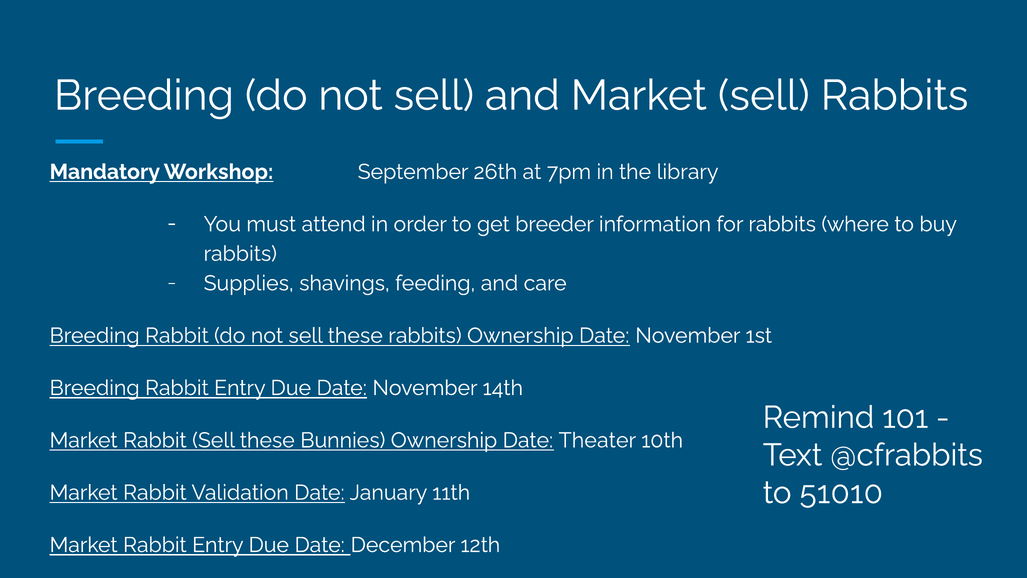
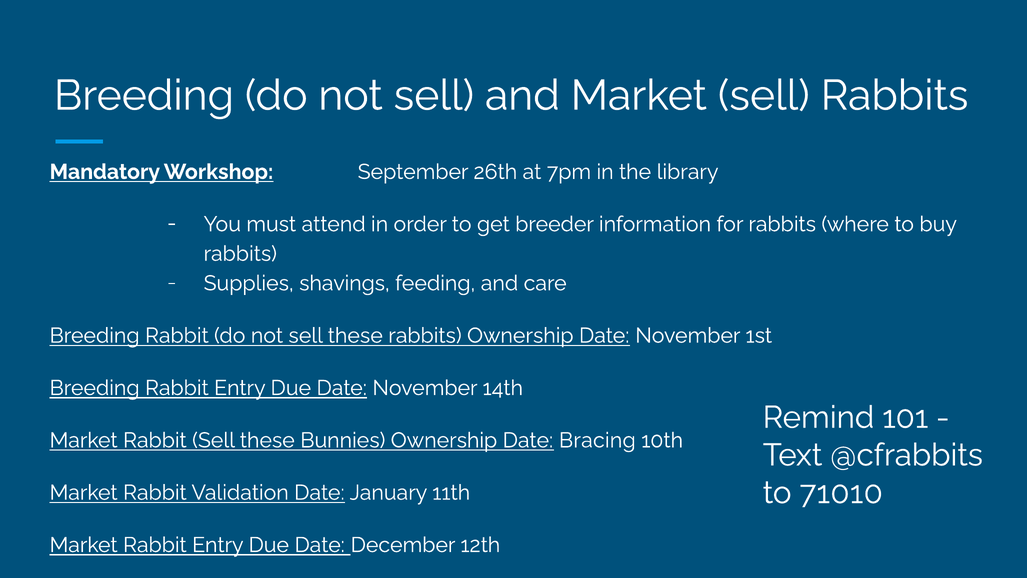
Theater: Theater -> Bracing
51010: 51010 -> 71010
